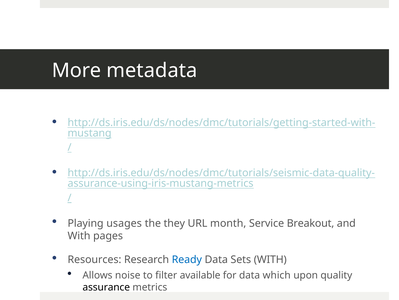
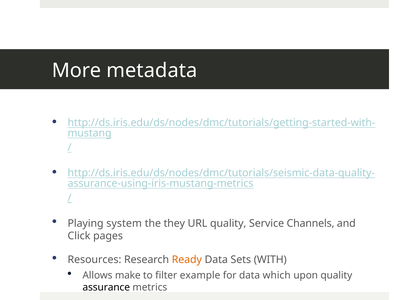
usages: usages -> system
URL month: month -> quality
Breakout: Breakout -> Channels
With at (79, 235): With -> Click
Ready colour: blue -> orange
noise: noise -> make
available: available -> example
